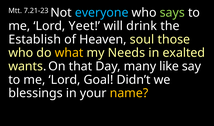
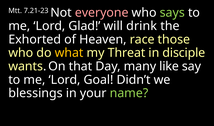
everyone colour: light blue -> pink
Yeet: Yeet -> Glad
Establish: Establish -> Exhorted
soul: soul -> race
Needs: Needs -> Threat
exalted: exalted -> disciple
name colour: yellow -> light green
